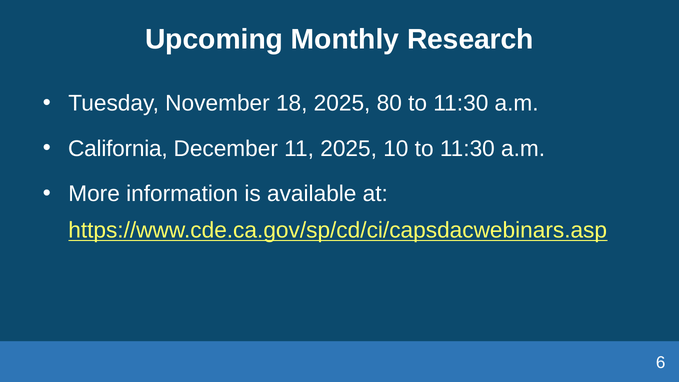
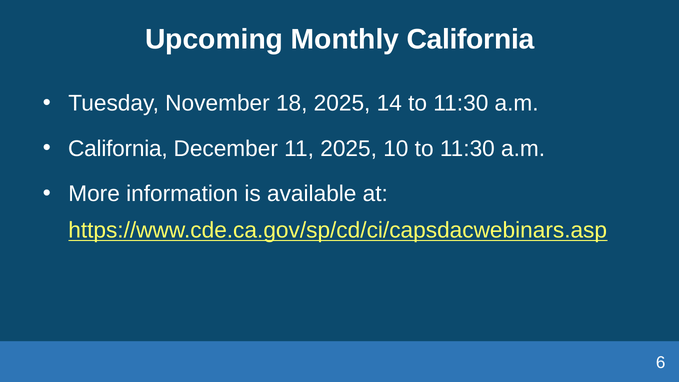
Monthly Research: Research -> California
80: 80 -> 14
